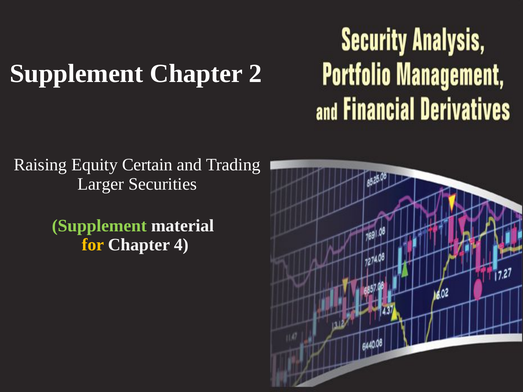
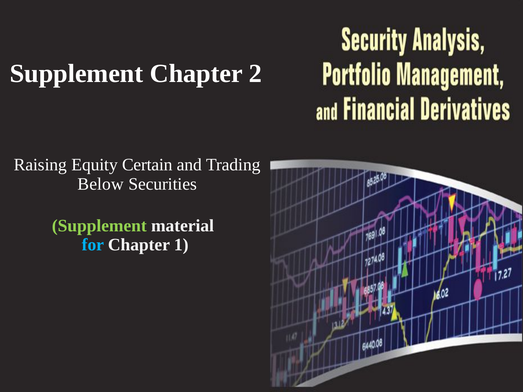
Larger: Larger -> Below
for colour: yellow -> light blue
4: 4 -> 1
